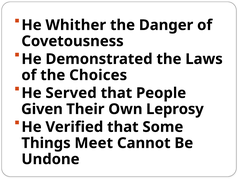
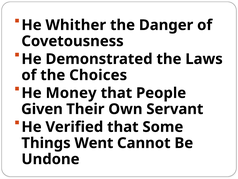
Served: Served -> Money
Leprosy: Leprosy -> Servant
Meet: Meet -> Went
